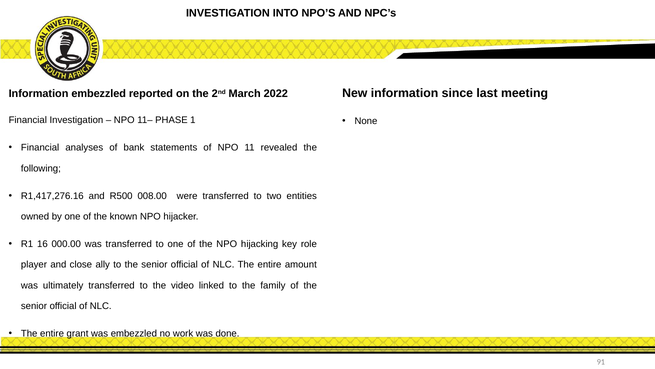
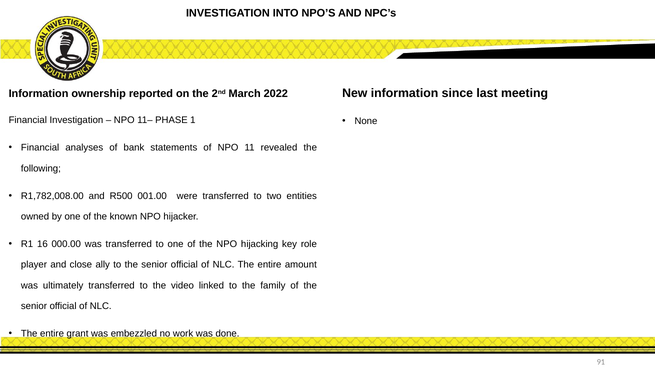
Information embezzled: embezzled -> ownership
R1,417,276.16: R1,417,276.16 -> R1,782,008.00
008.00: 008.00 -> 001.00
